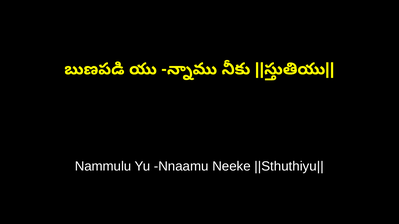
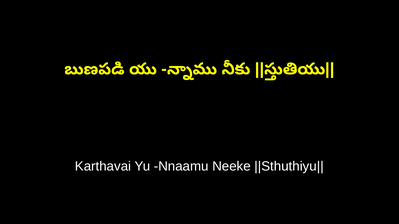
Nammulu: Nammulu -> Karthavai
